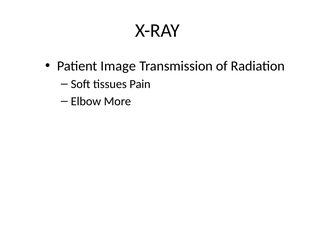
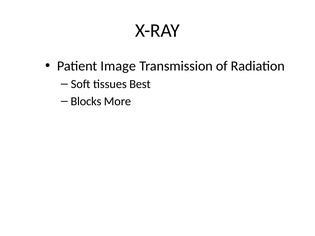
Pain: Pain -> Best
Elbow: Elbow -> Blocks
